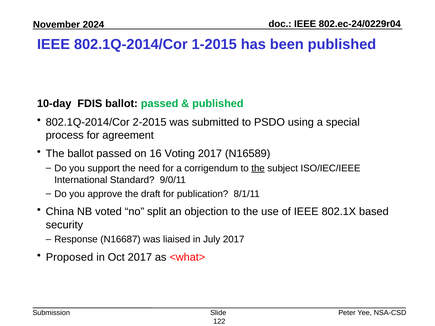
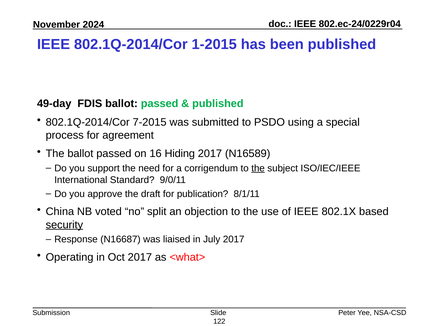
10-day: 10-day -> 49-day
2-2015: 2-2015 -> 7-2015
Voting: Voting -> Hiding
security underline: none -> present
Proposed: Proposed -> Operating
